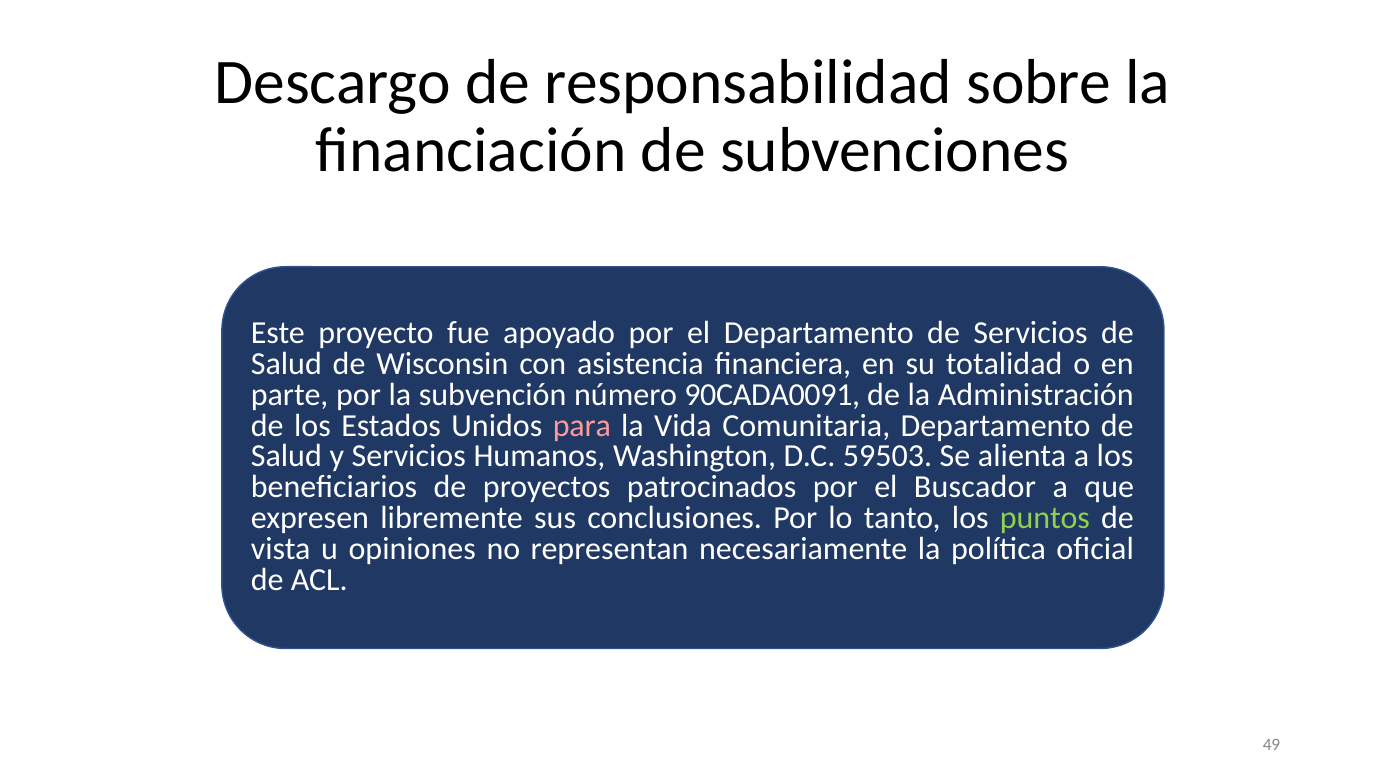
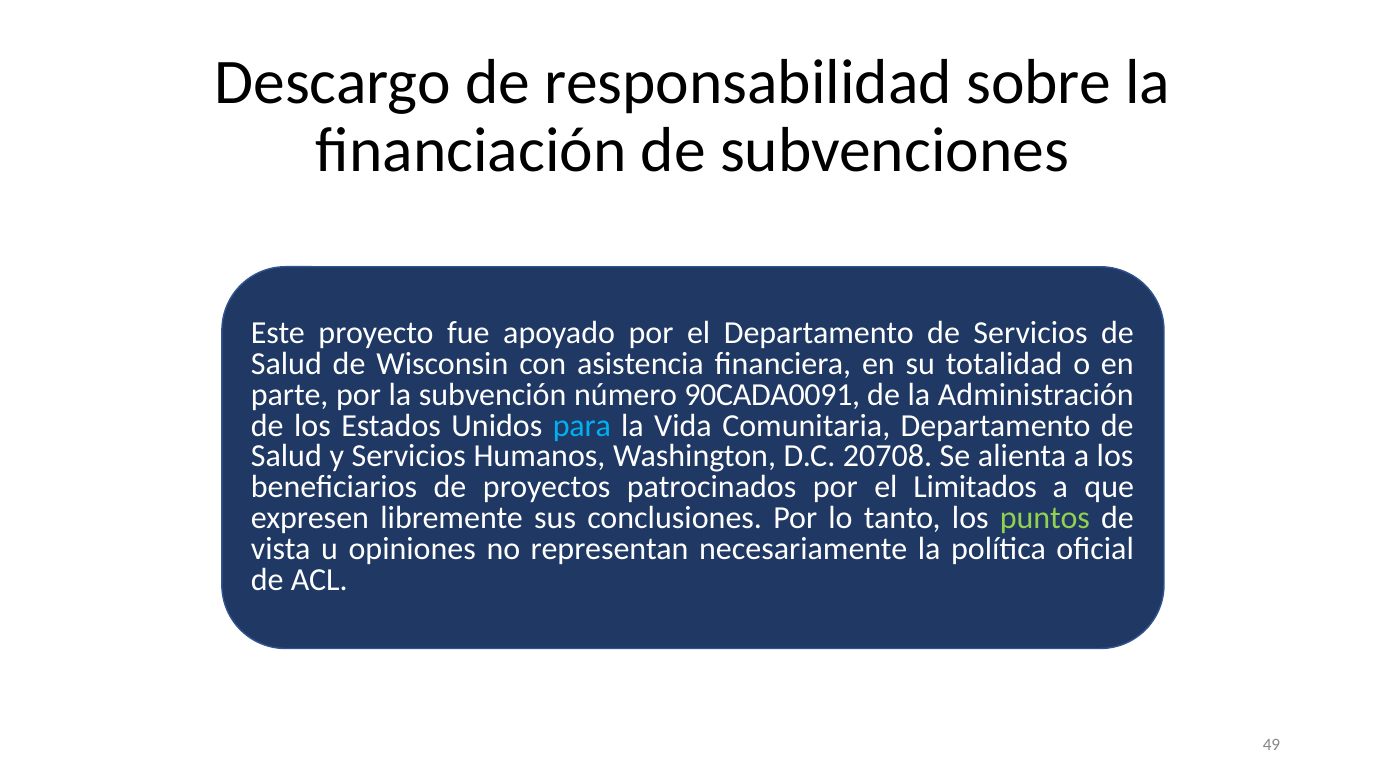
para colour: pink -> light blue
59503: 59503 -> 20708
Buscador: Buscador -> Limitados
